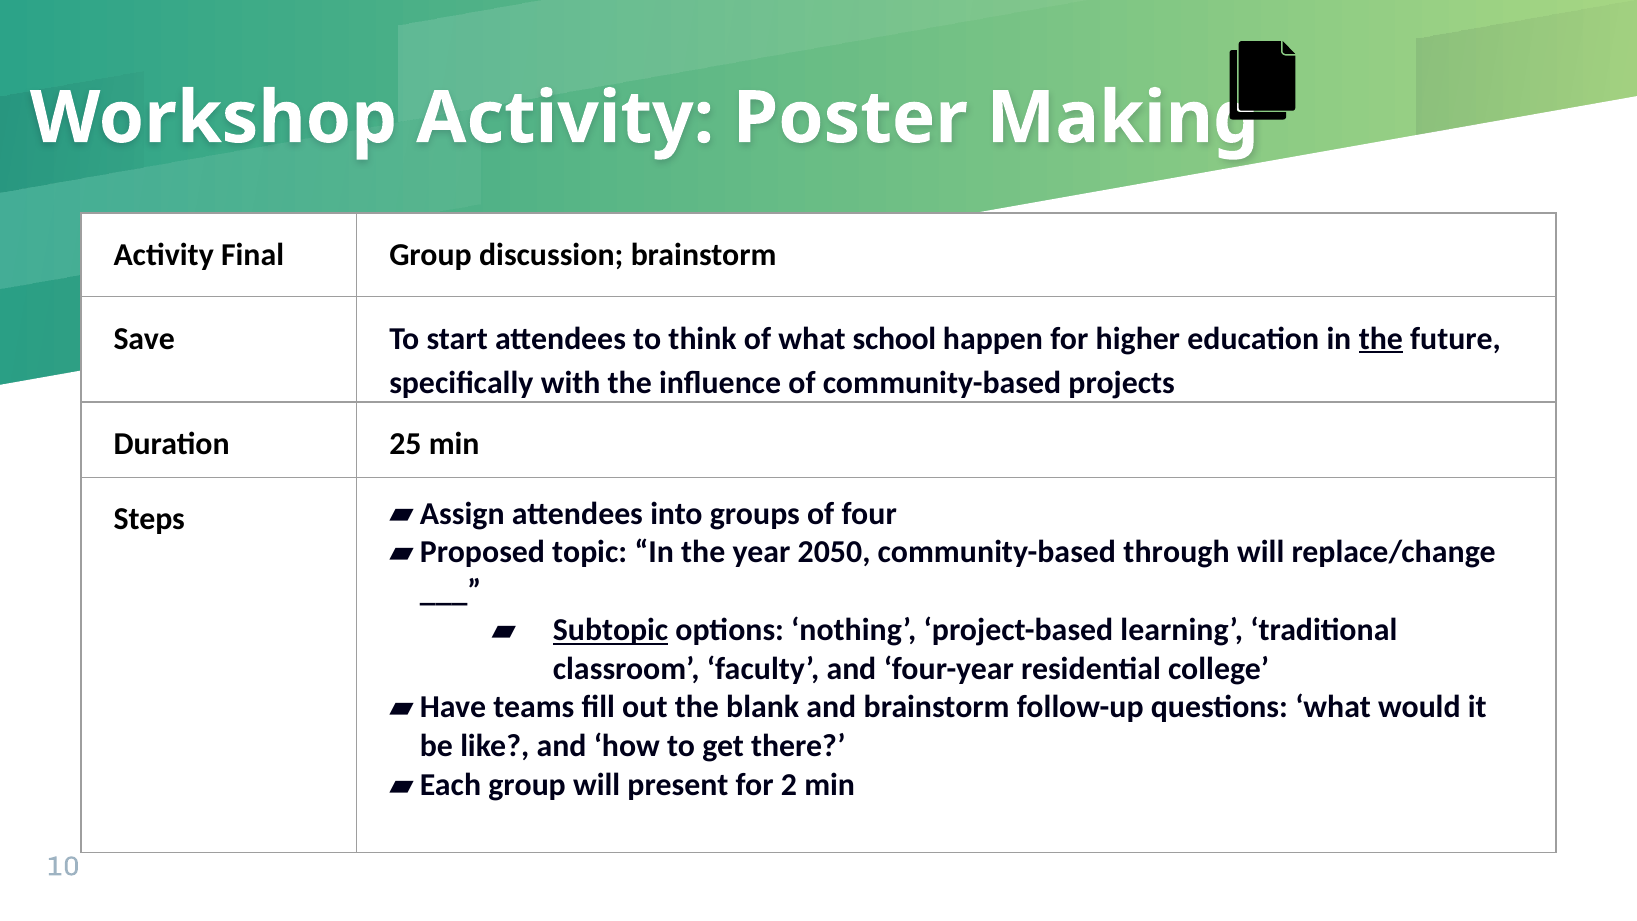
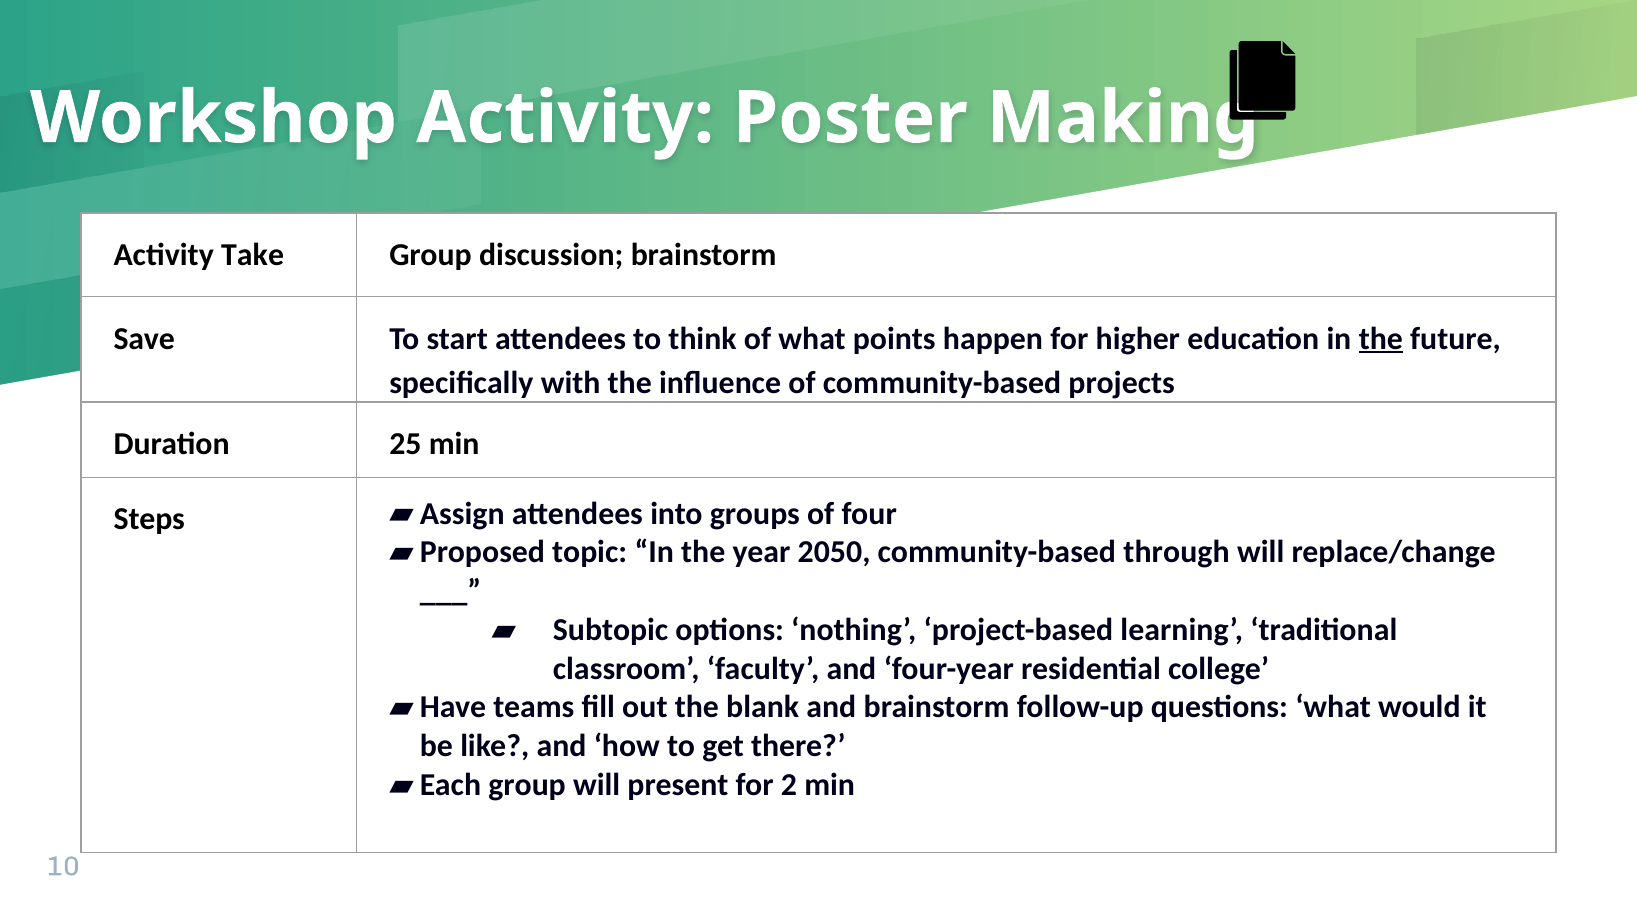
Final: Final -> Take
school: school -> points
Subtopic underline: present -> none
